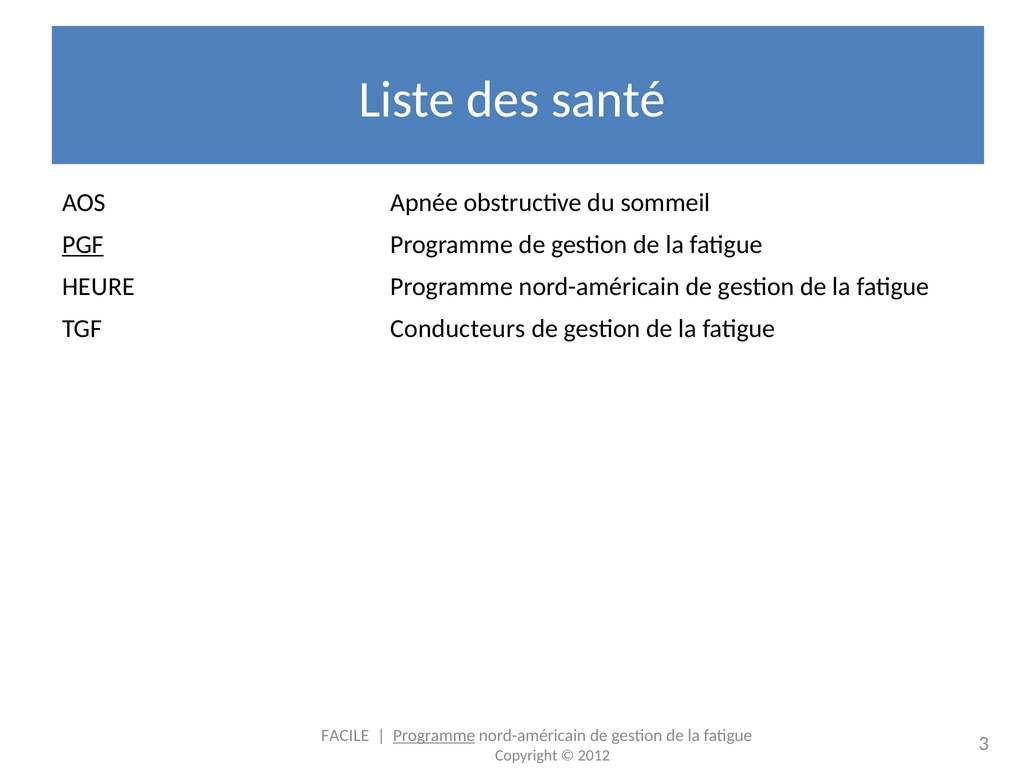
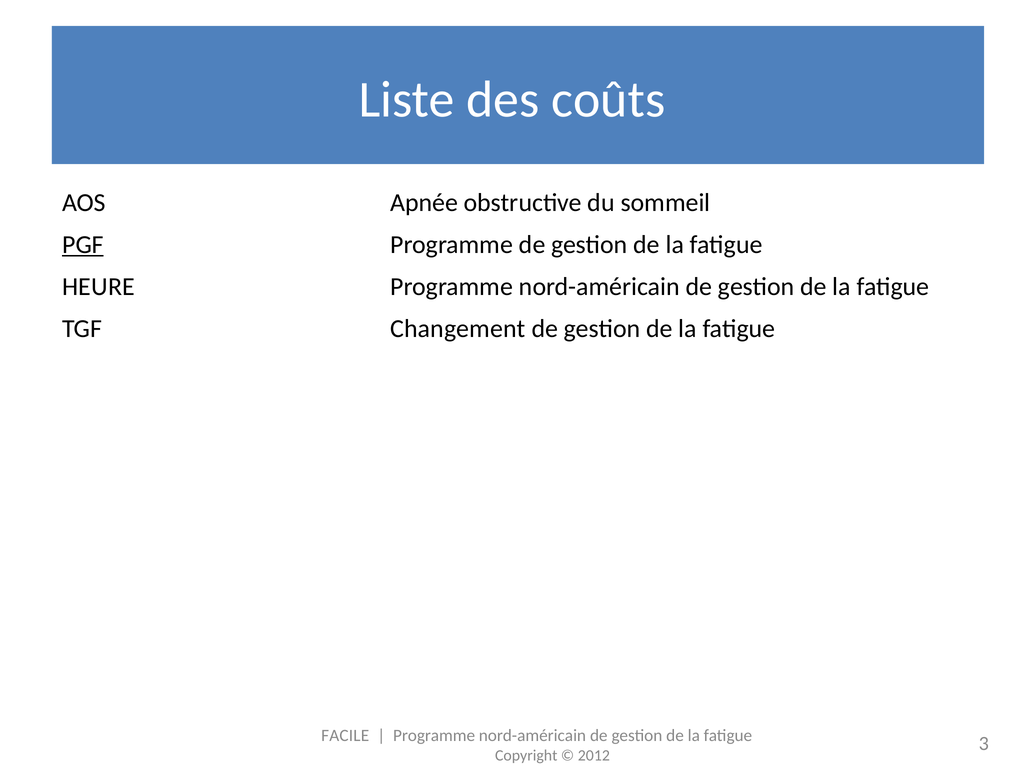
santé: santé -> coûts
Conducteurs: Conducteurs -> Changement
Programme at (434, 736) underline: present -> none
